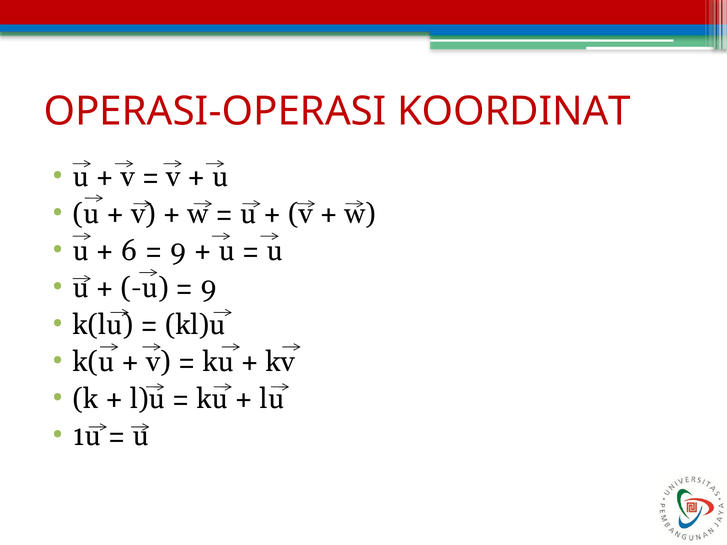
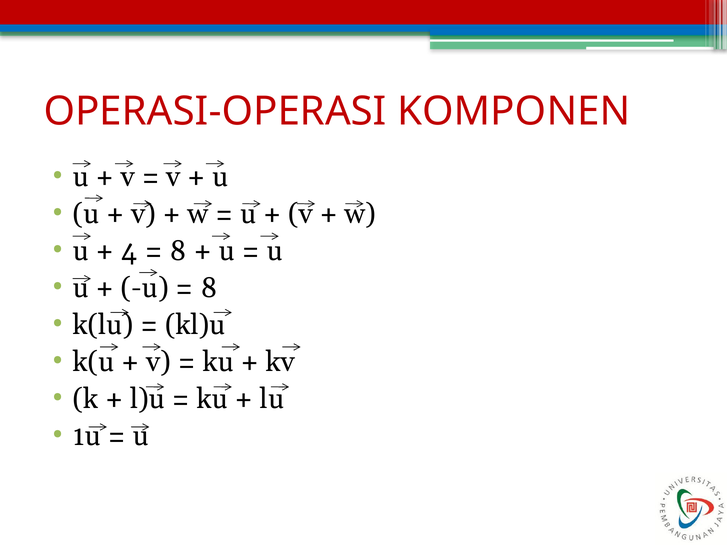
KOORDINAT: KOORDINAT -> KOMPONEN
6: 6 -> 4
9 at (178, 251): 9 -> 8
9 at (209, 288): 9 -> 8
